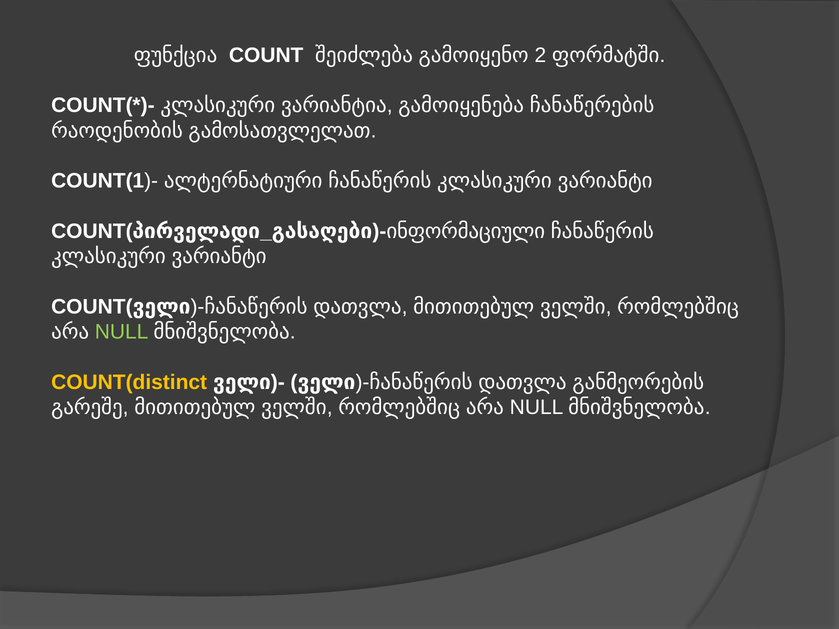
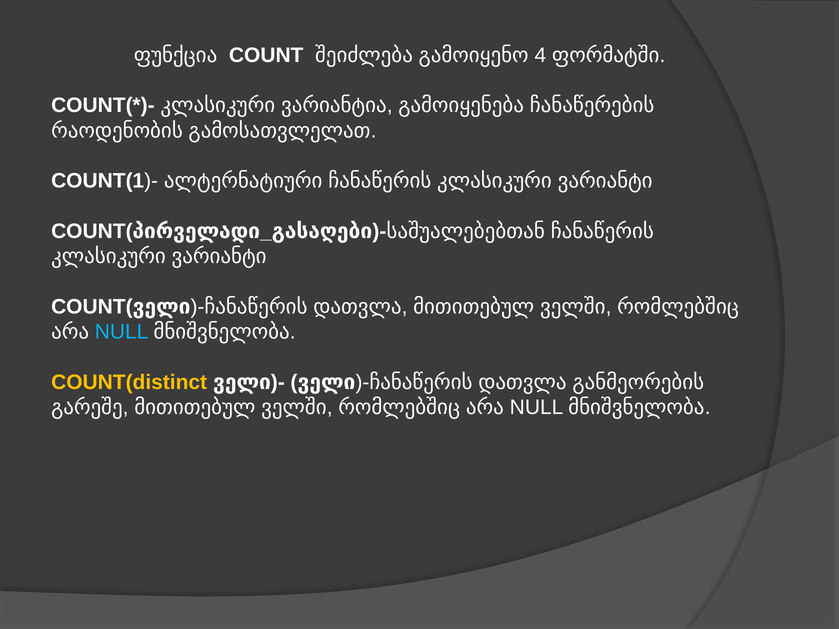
2: 2 -> 4
ინფორმაციული: ინფორმაციული -> საშუალებებთან
NULL at (122, 332) colour: light green -> light blue
